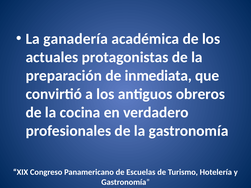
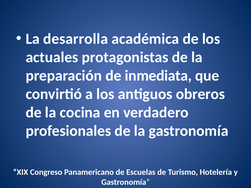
ganadería: ganadería -> desarrolla
